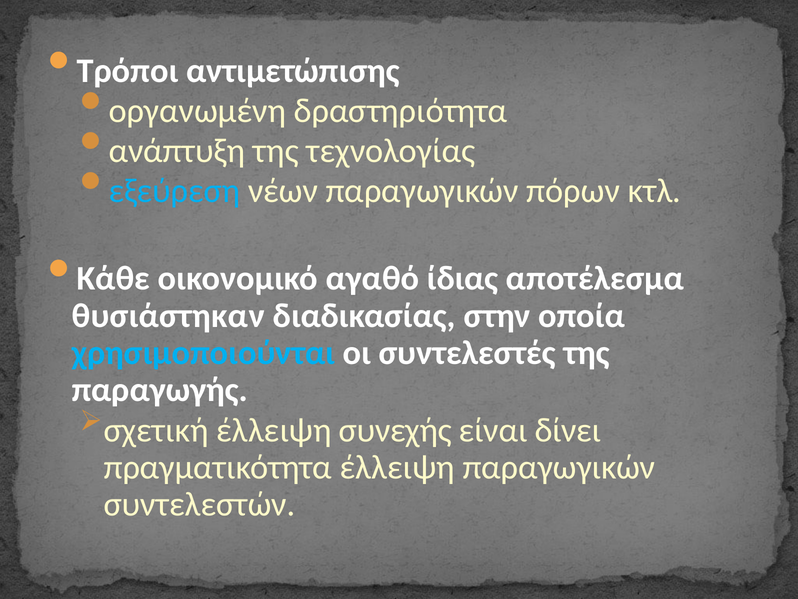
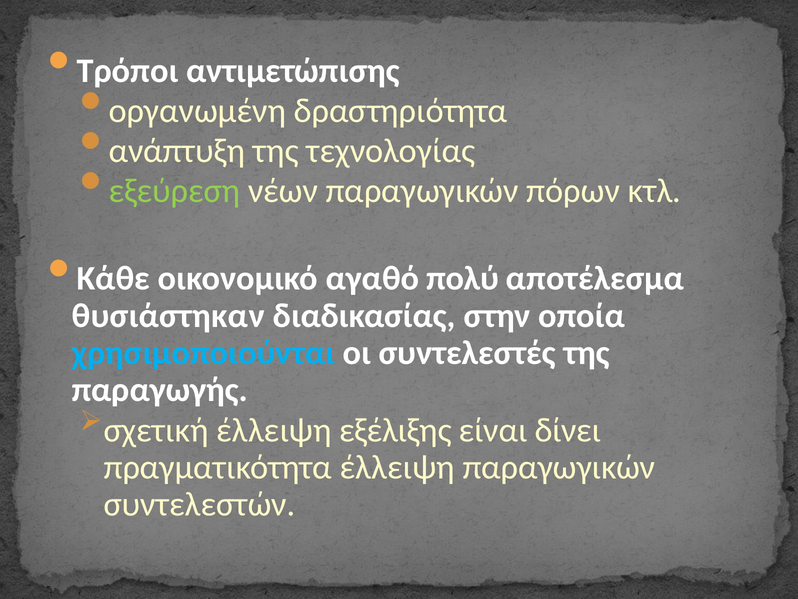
εξεύρεση colour: light blue -> light green
ίδιας: ίδιας -> πολύ
συνεχής: συνεχής -> εξέλιξης
